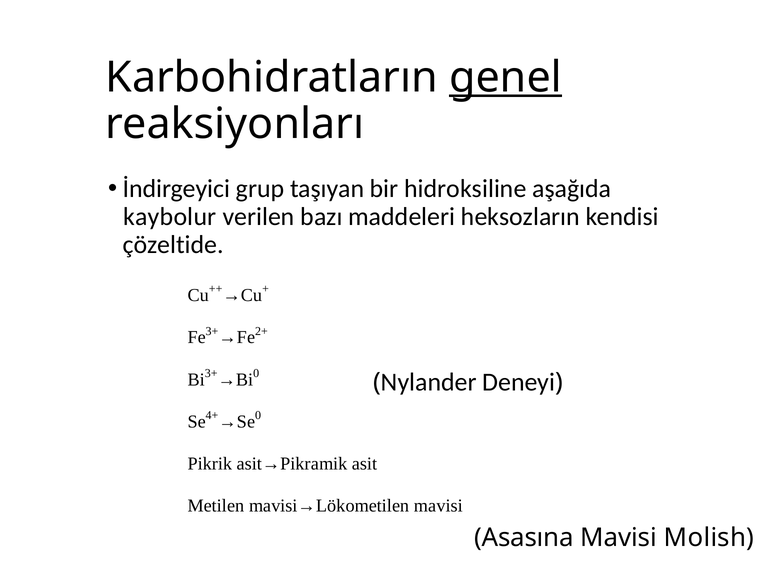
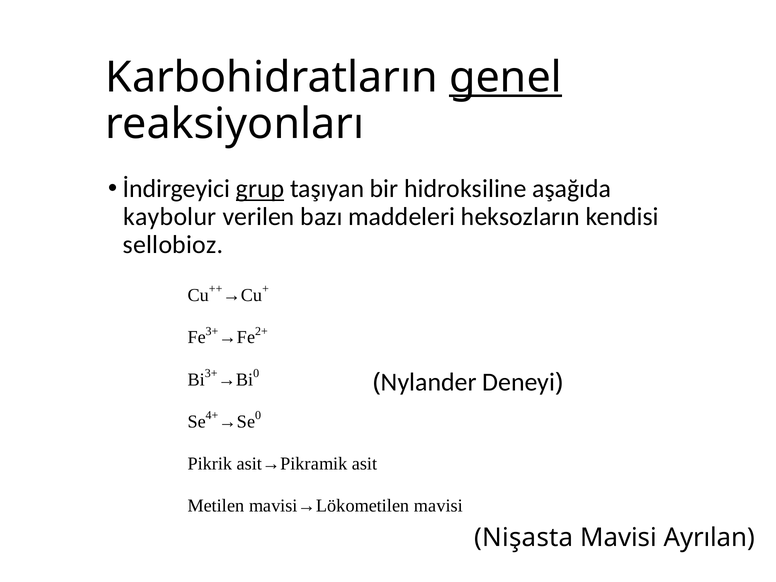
grup underline: none -> present
çözeltide: çözeltide -> sellobioz
Asasına: Asasına -> Nişasta
Molish: Molish -> Ayrılan
